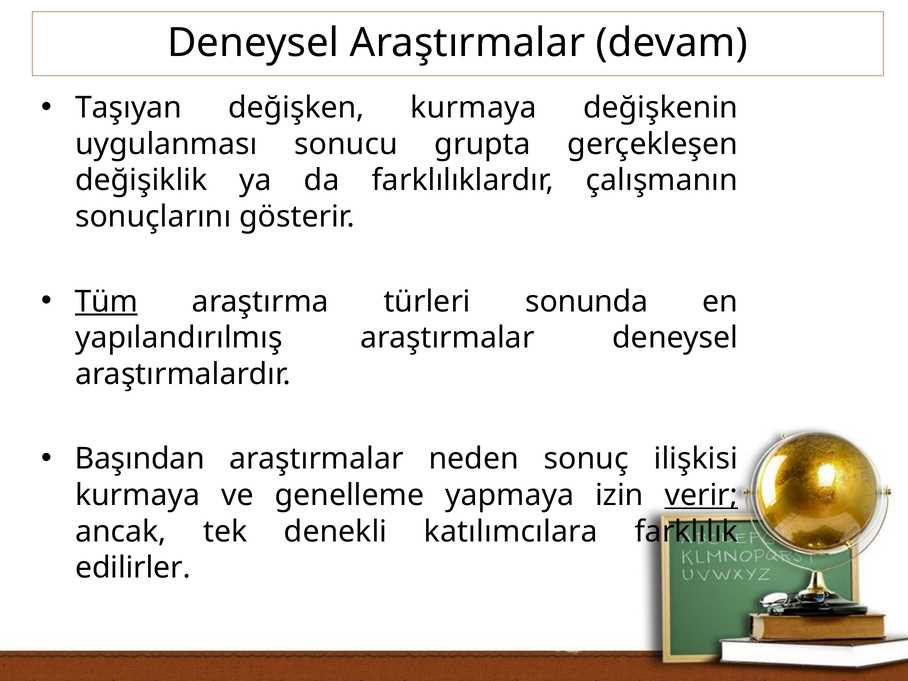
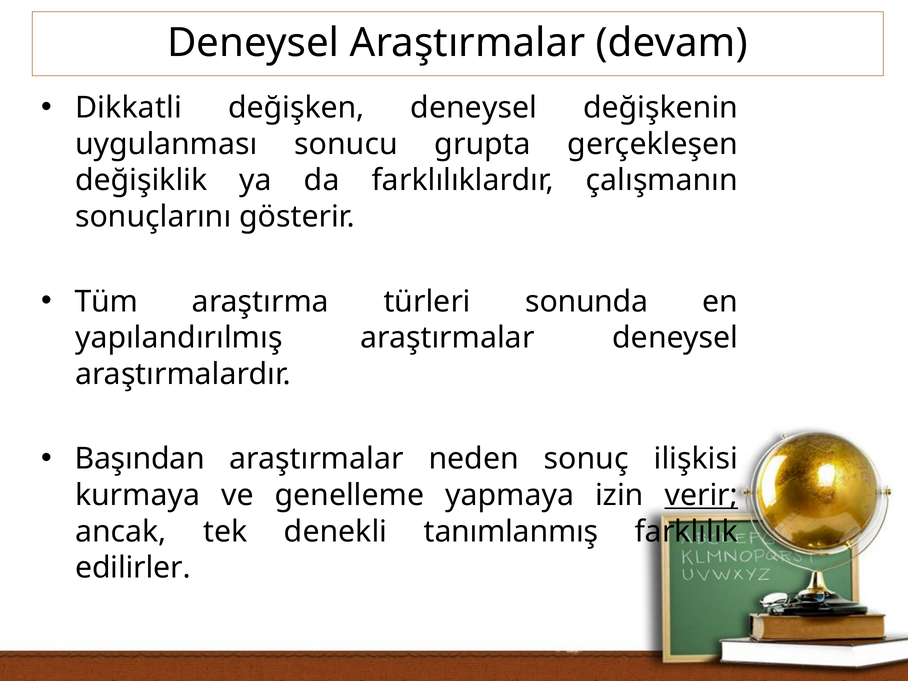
Taşıyan: Taşıyan -> Dikkatli
değişken kurmaya: kurmaya -> deneysel
Tüm underline: present -> none
katılımcılara: katılımcılara -> tanımlanmış
